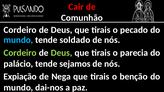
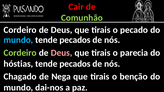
Comunhão colour: white -> light green
soldado at (75, 40): soldado -> pecados
Deus at (62, 53) colour: light green -> pink
palácio: palácio -> hóstias
sejamos at (75, 64): sejamos -> pecados
Expiação: Expiação -> Chagado
